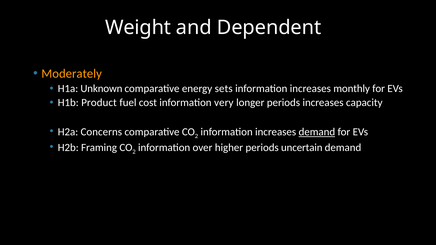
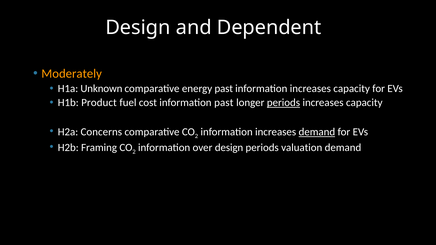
Weight at (138, 28): Weight -> Design
energy sets: sets -> past
information increases monthly: monthly -> capacity
information very: very -> past
periods at (283, 103) underline: none -> present
over higher: higher -> design
uncertain: uncertain -> valuation
